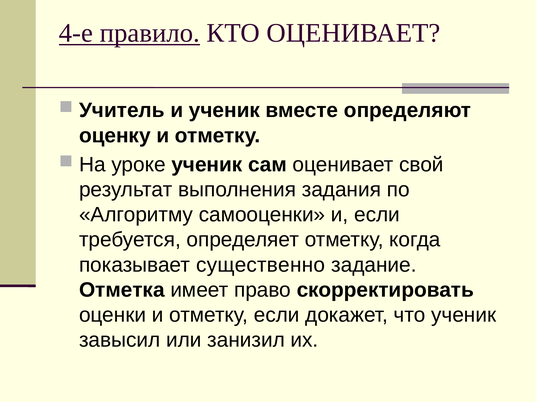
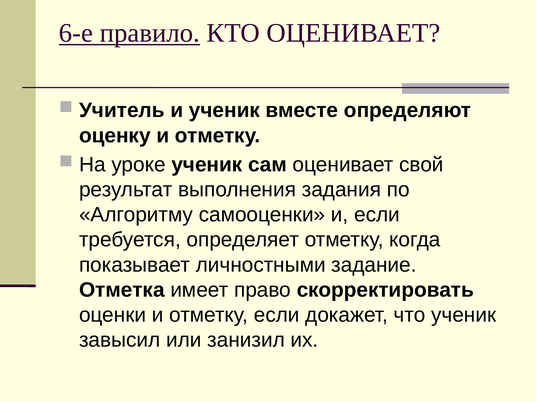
4-е: 4-е -> 6-е
существенно: существенно -> личностными
